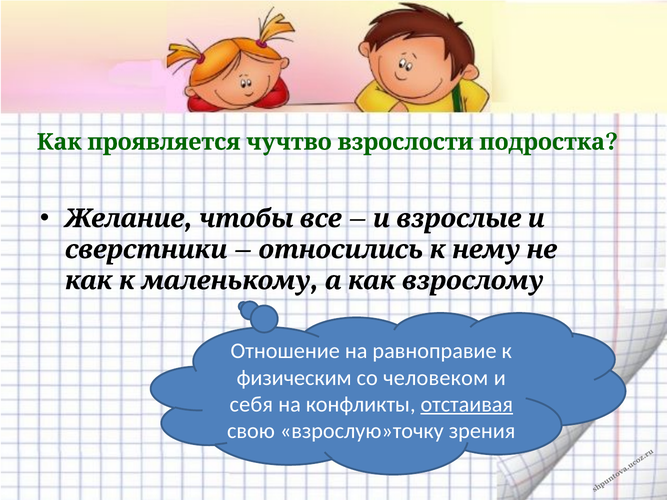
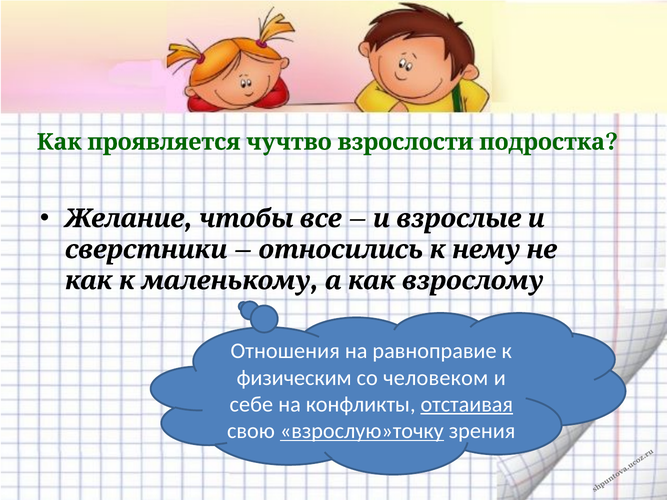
Отношение: Отношение -> Отношения
себя: себя -> себе
взрослую»точку underline: none -> present
